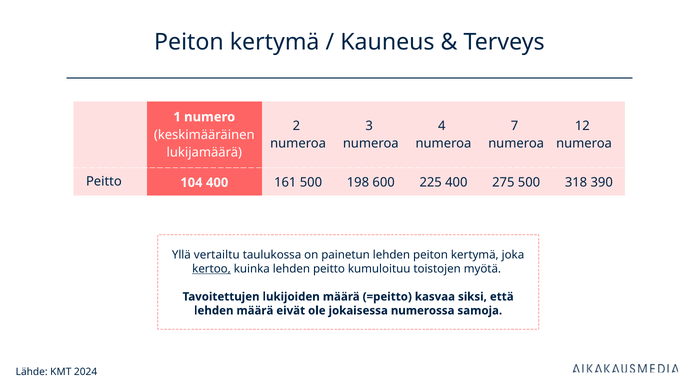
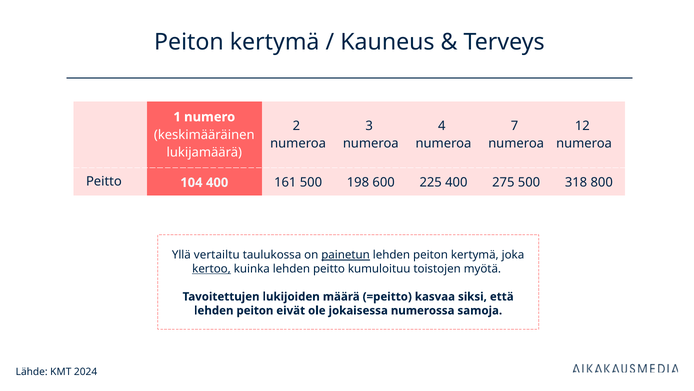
390: 390 -> 800
painetun underline: none -> present
määrä at (255, 310): määrä -> peiton
